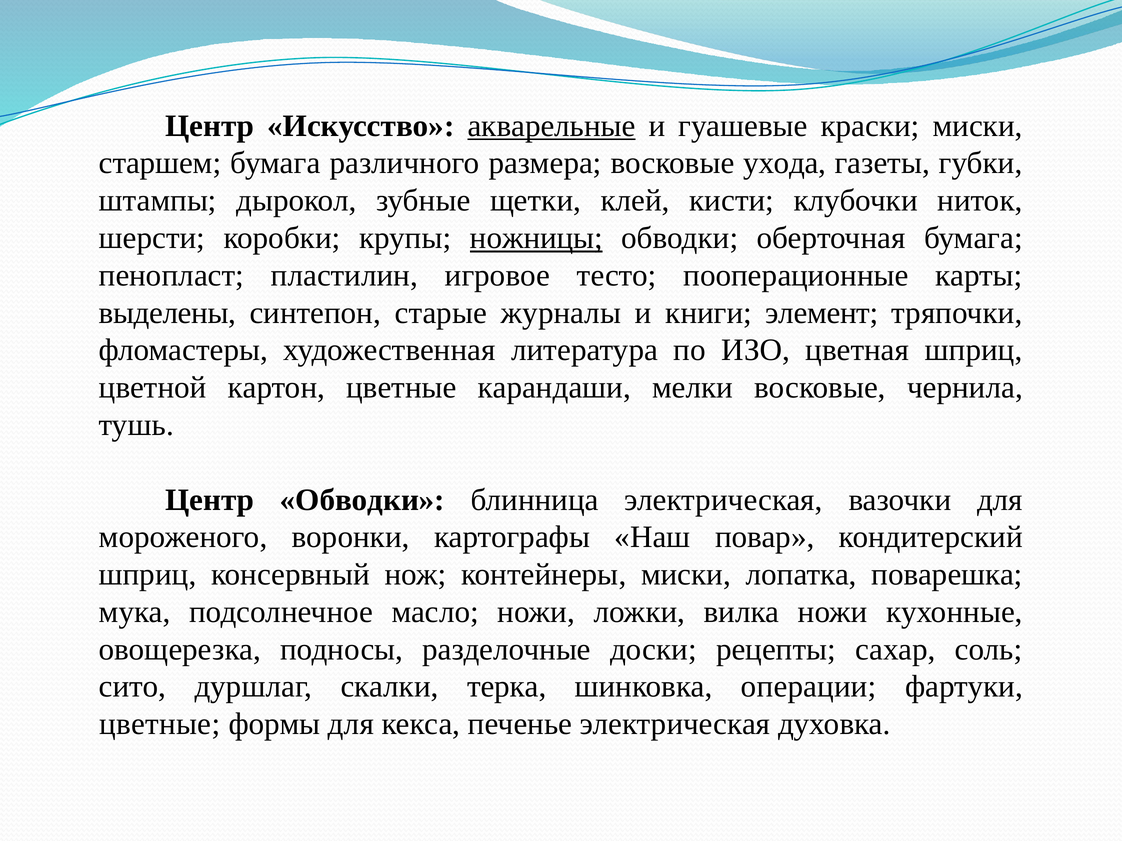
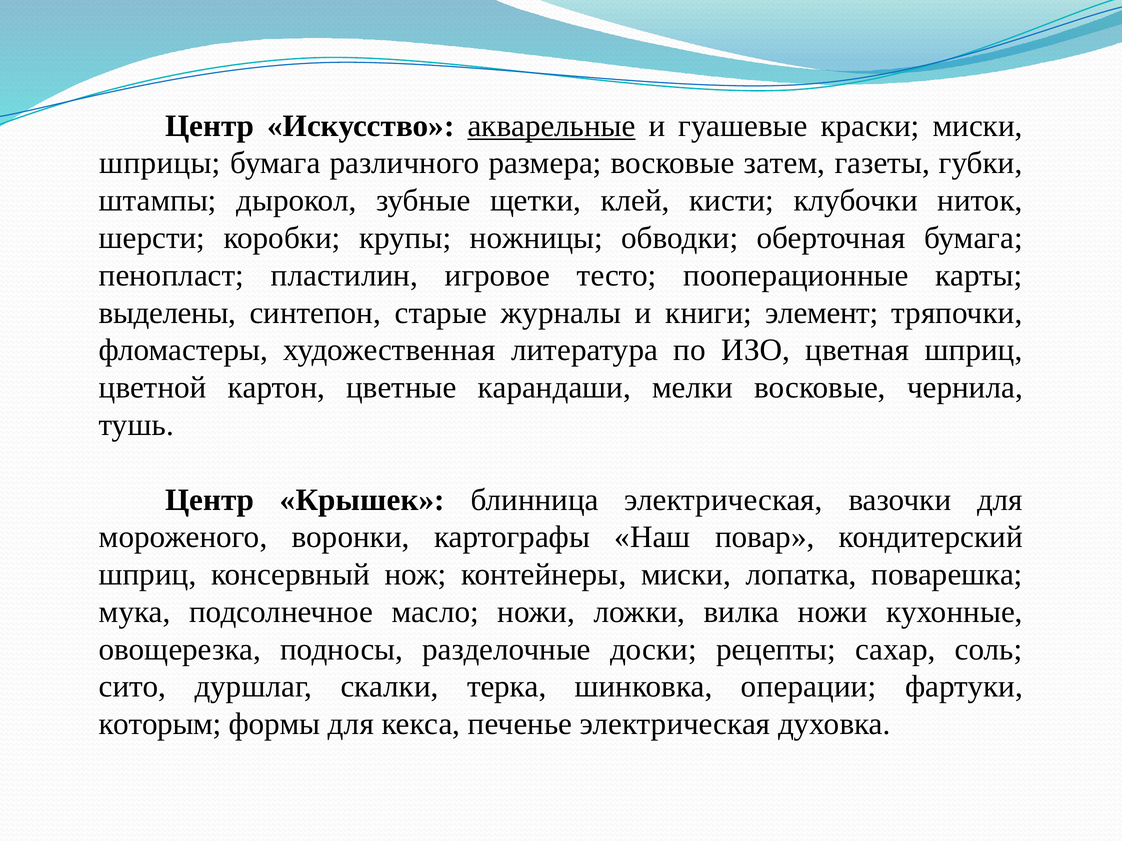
старшем: старшем -> шприцы
ухода: ухода -> затем
ножницы underline: present -> none
Центр Обводки: Обводки -> Крышек
цветные at (160, 725): цветные -> которым
